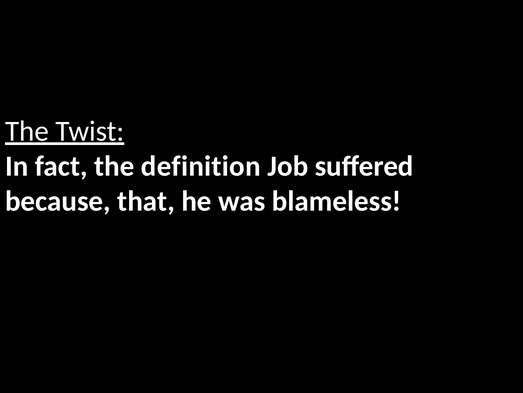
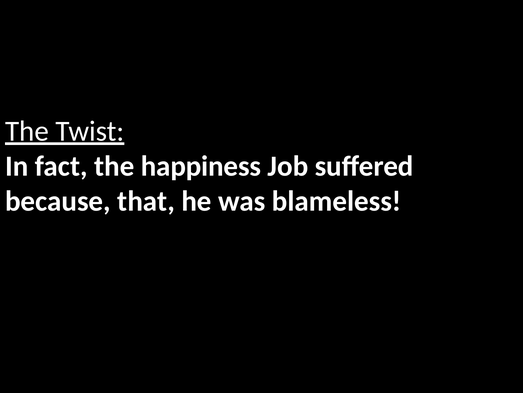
definition: definition -> happiness
